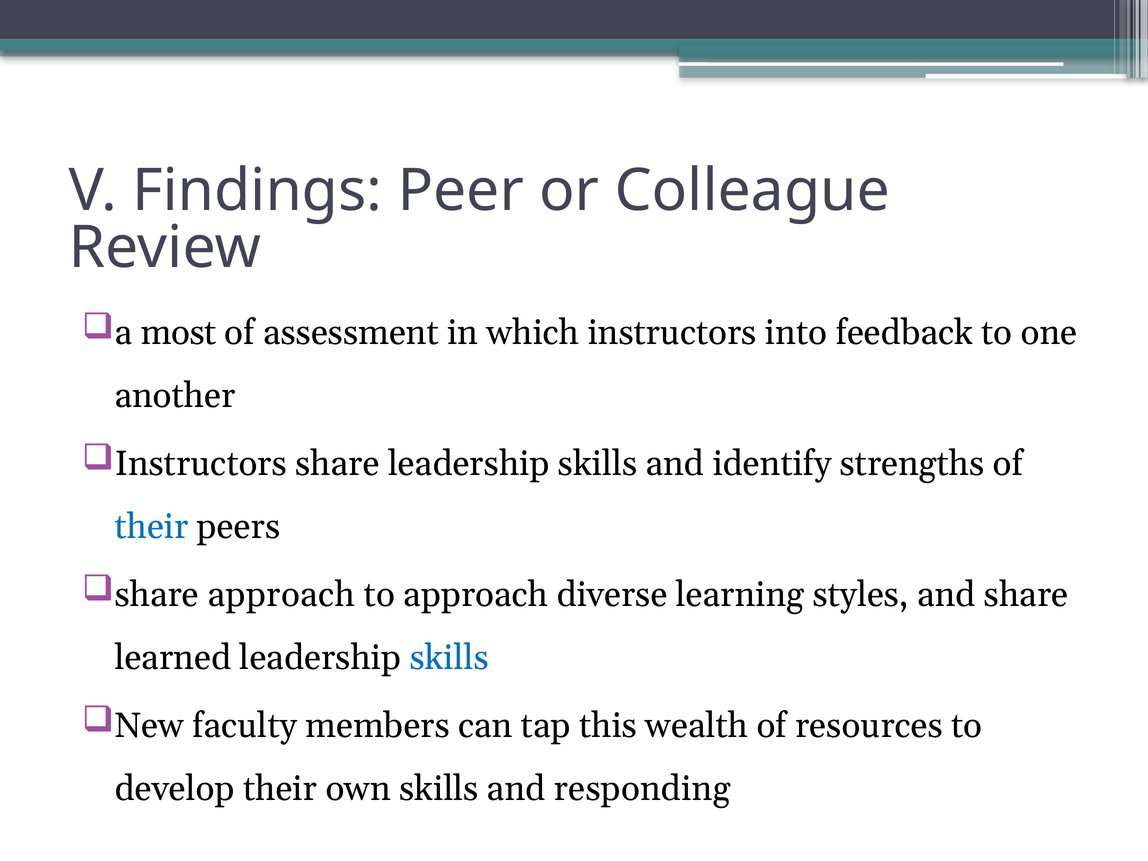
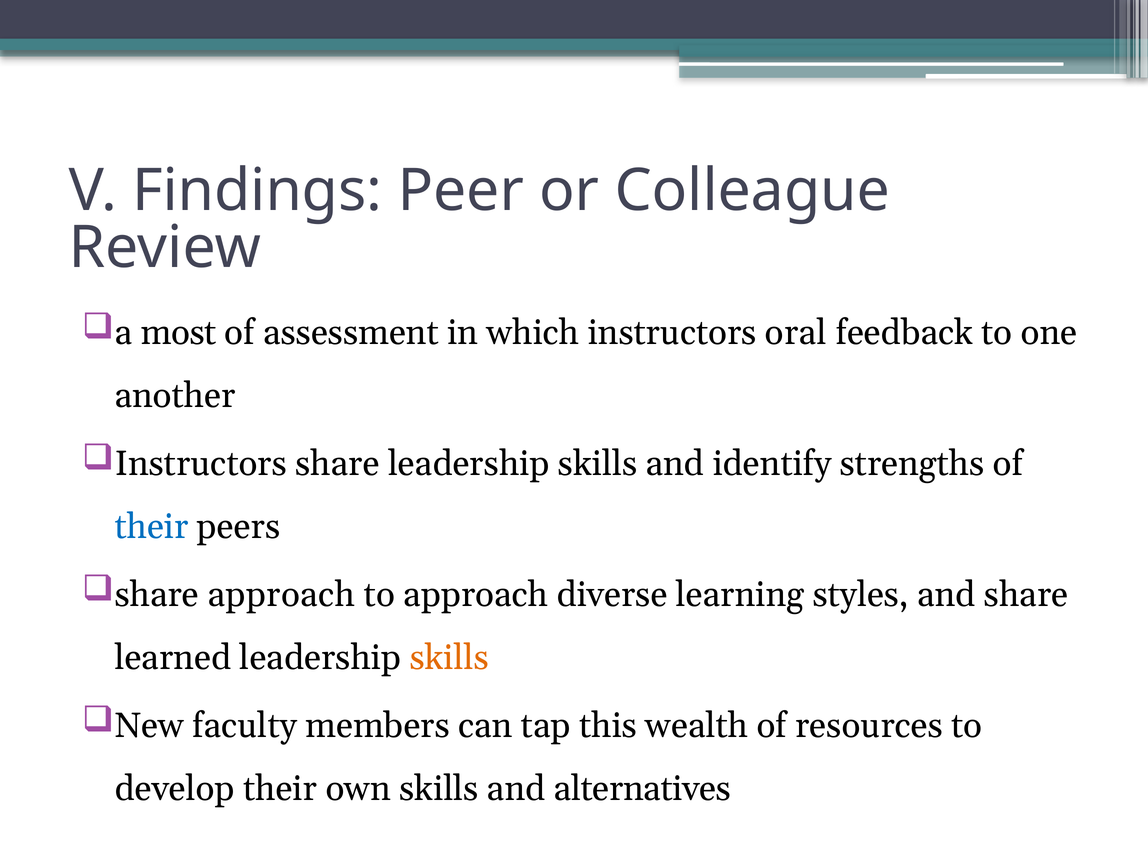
into: into -> oral
skills at (449, 658) colour: blue -> orange
responding: responding -> alternatives
